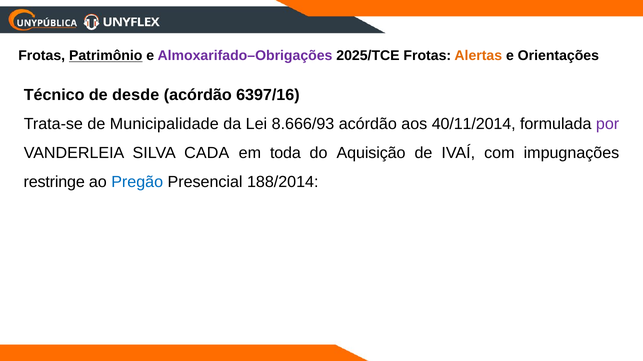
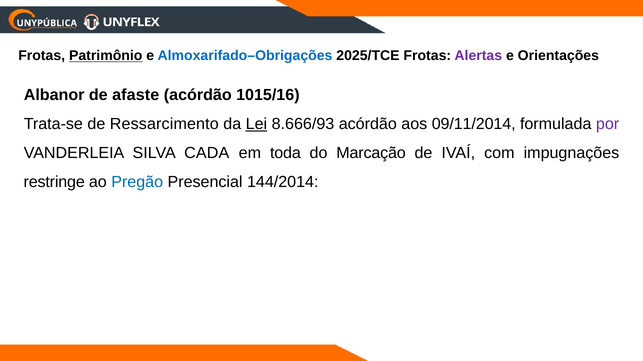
Almoxarifado–Obrigações colour: purple -> blue
Alertas colour: orange -> purple
Técnico: Técnico -> Albanor
desde: desde -> afaste
6397/16: 6397/16 -> 1015/16
Municipalidade: Municipalidade -> Ressarcimento
Lei underline: none -> present
40/11/2014: 40/11/2014 -> 09/11/2014
Aquisição: Aquisição -> Marcação
188/2014: 188/2014 -> 144/2014
